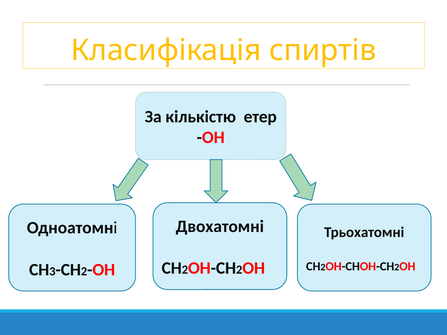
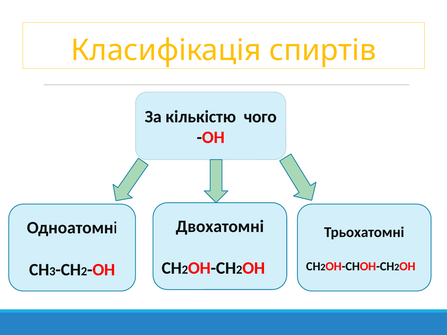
етер: етер -> чого
